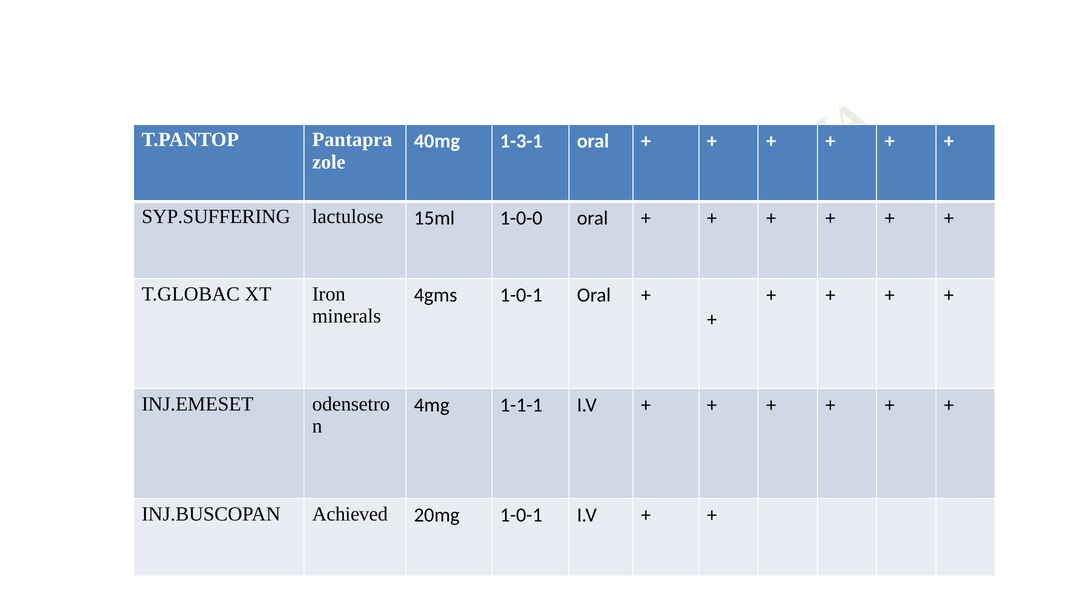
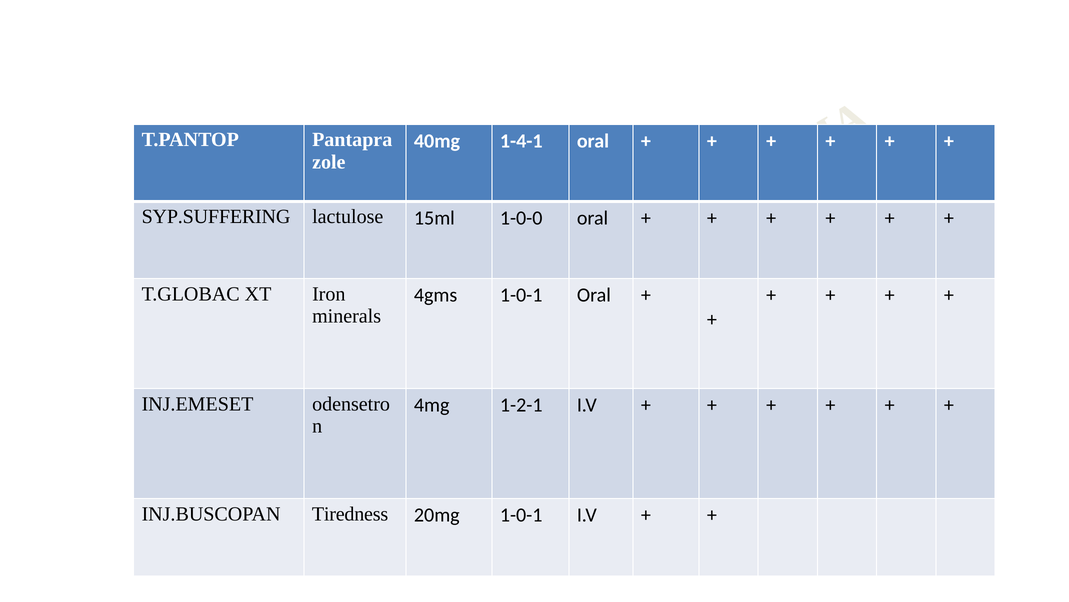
1-3-1: 1-3-1 -> 1-4-1
1-1-1: 1-1-1 -> 1-2-1
Achieved: Achieved -> Tiredness
